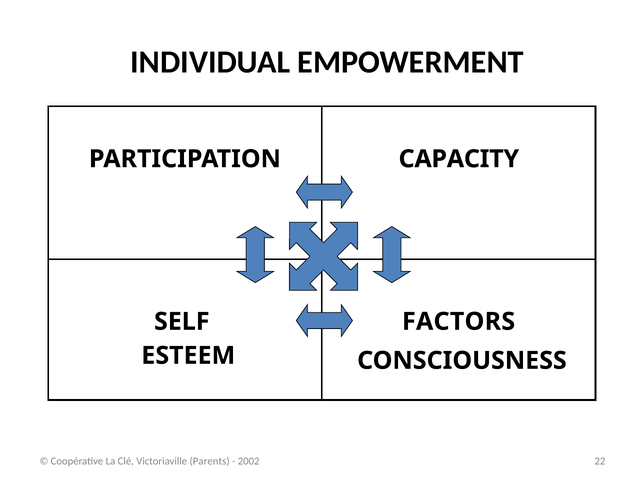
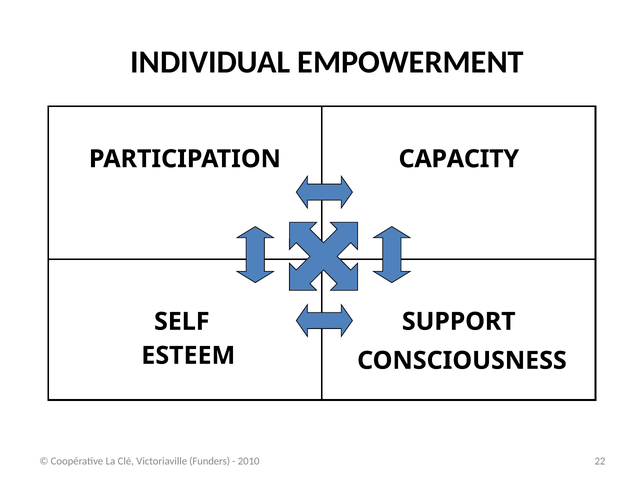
FACTORS: FACTORS -> SUPPORT
Parents: Parents -> Funders
2002: 2002 -> 2010
